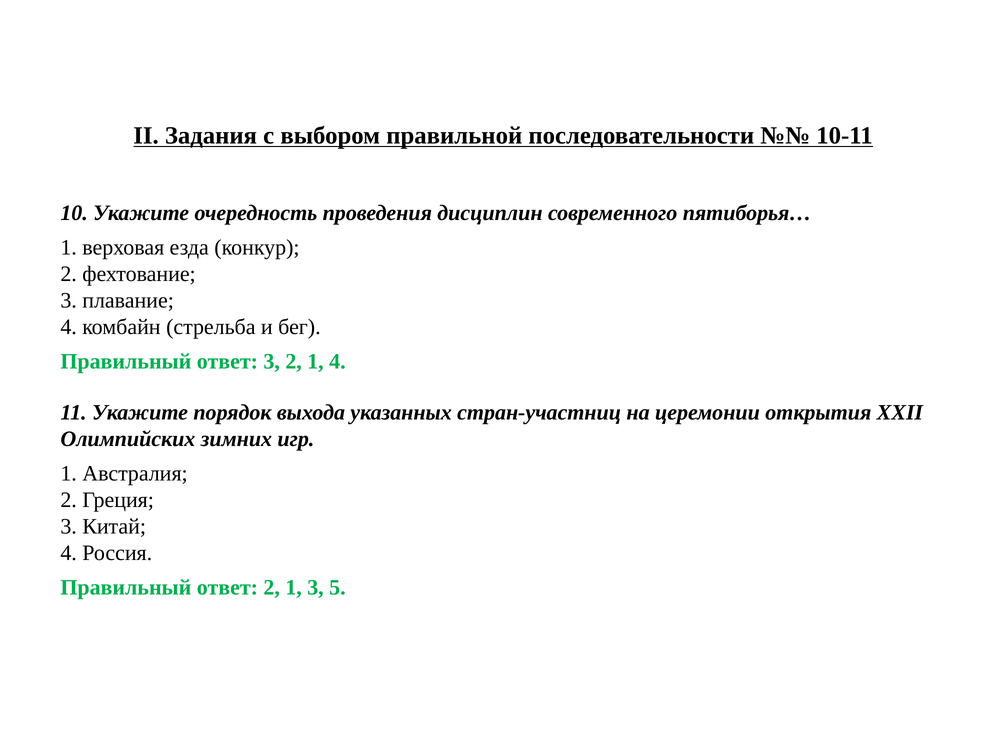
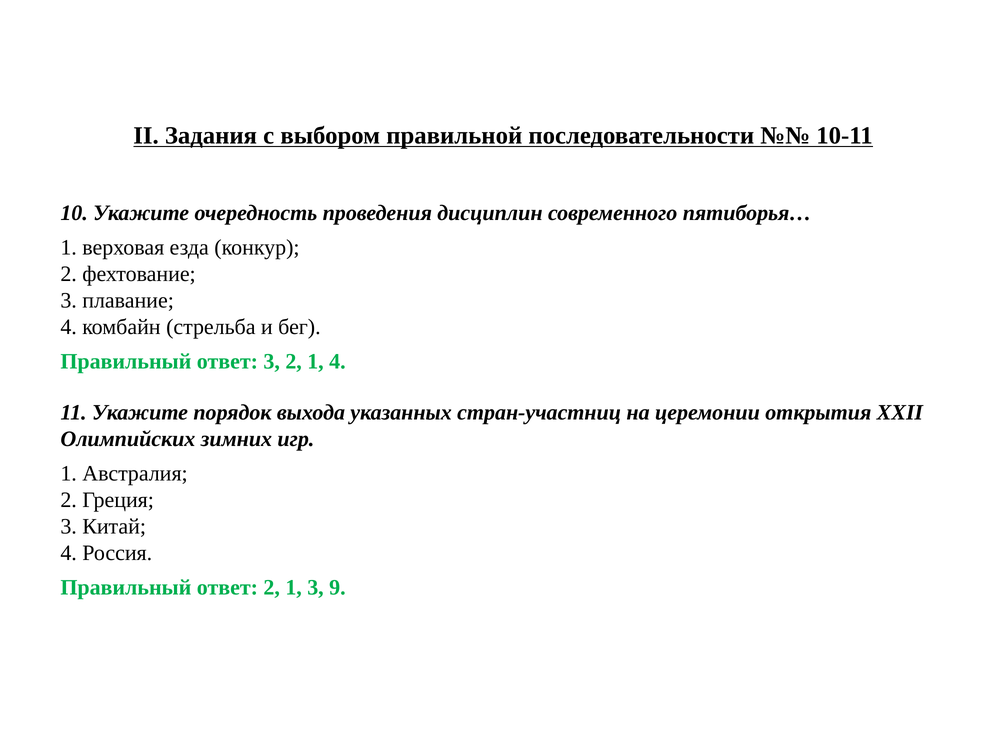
5: 5 -> 9
